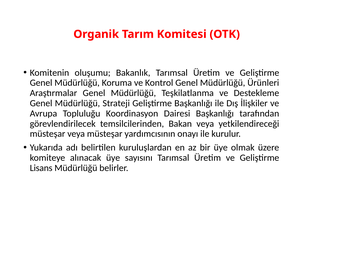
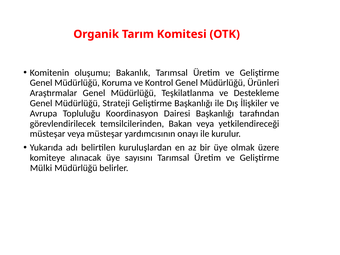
Lisans: Lisans -> Mülki
